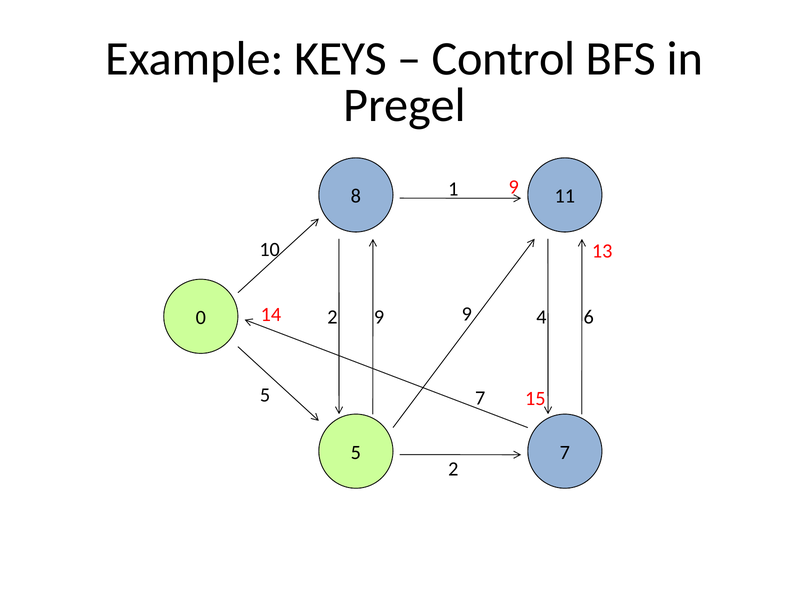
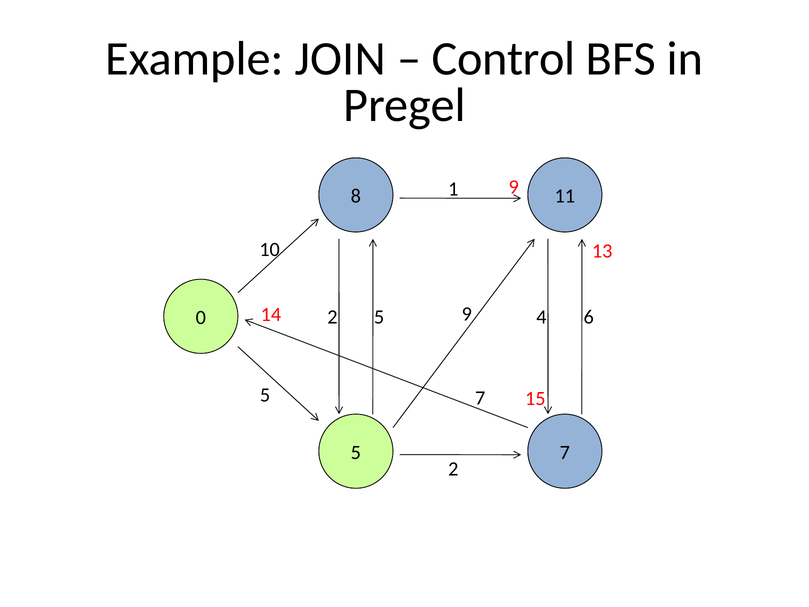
KEYS: KEYS -> JOIN
2 9: 9 -> 5
